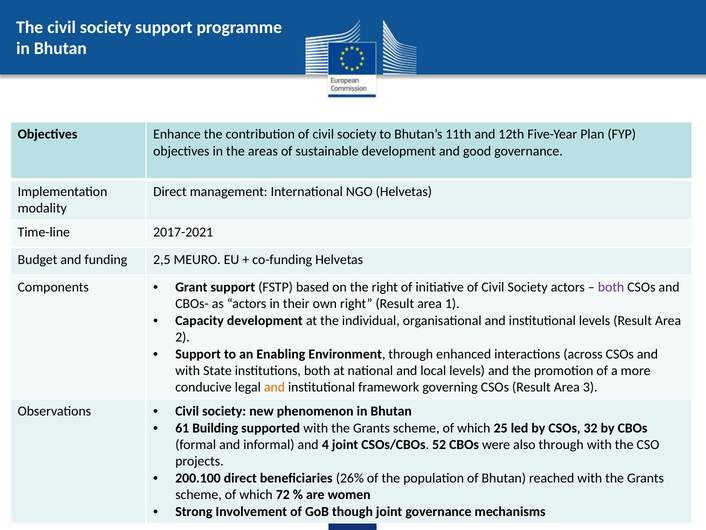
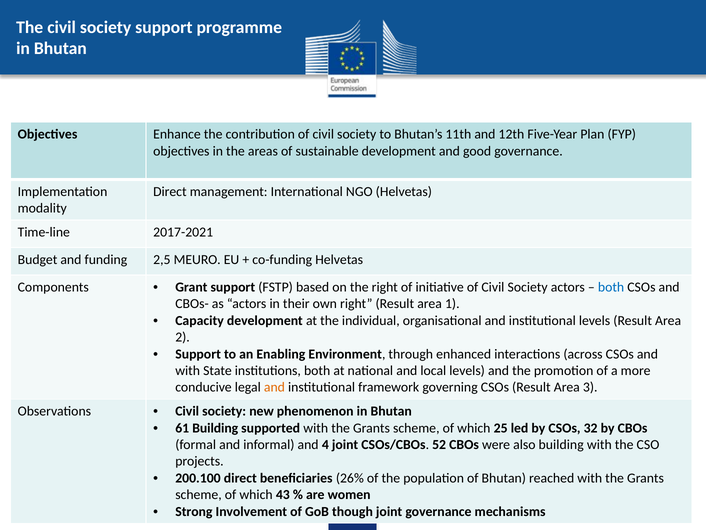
both at (611, 287) colour: purple -> blue
also through: through -> building
72: 72 -> 43
